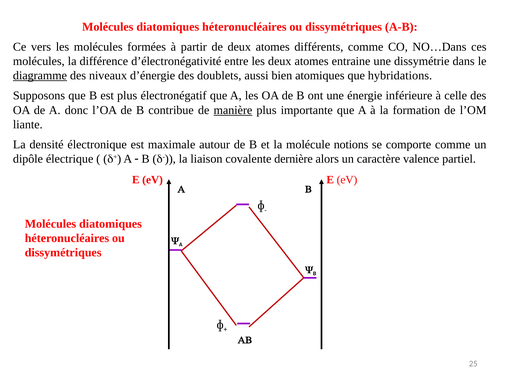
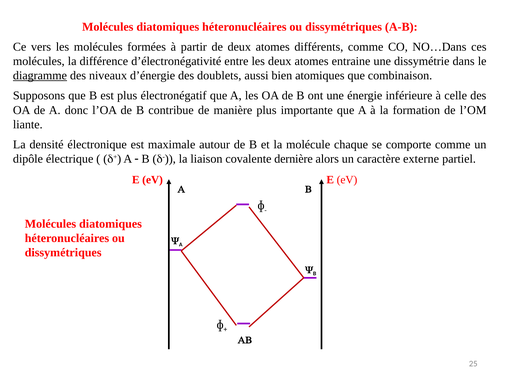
hybridations: hybridations -> combinaison
manière underline: present -> none
notions: notions -> chaque
valence: valence -> externe
